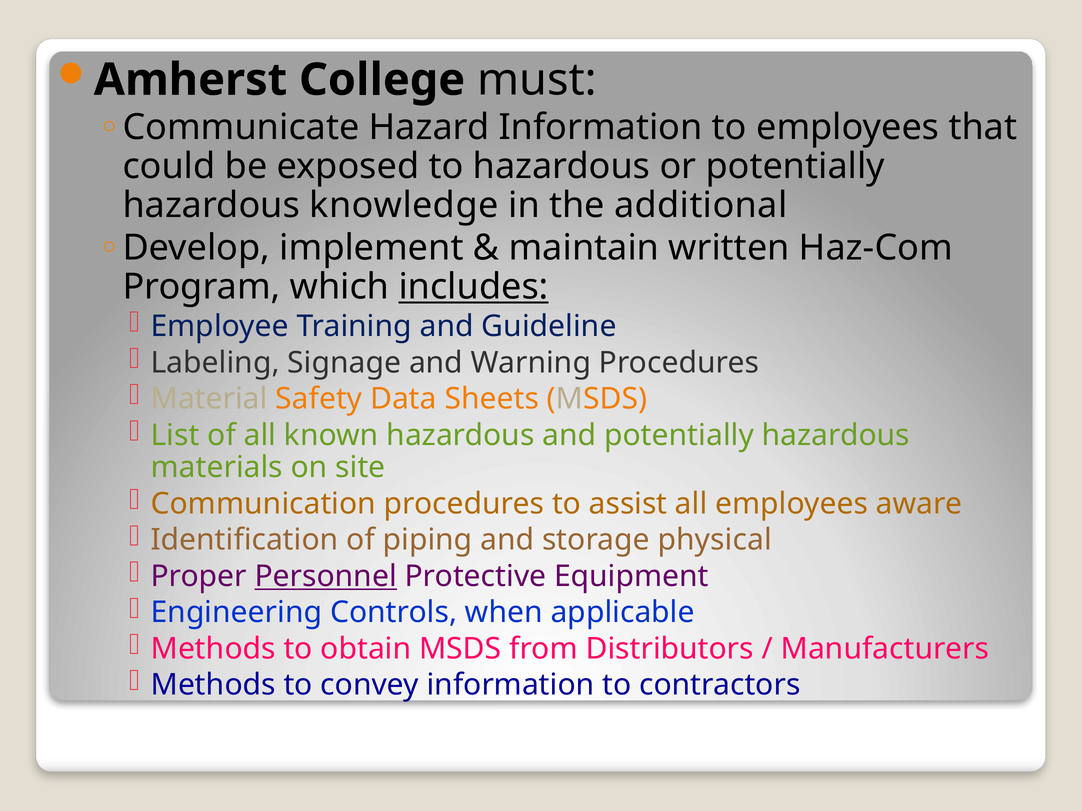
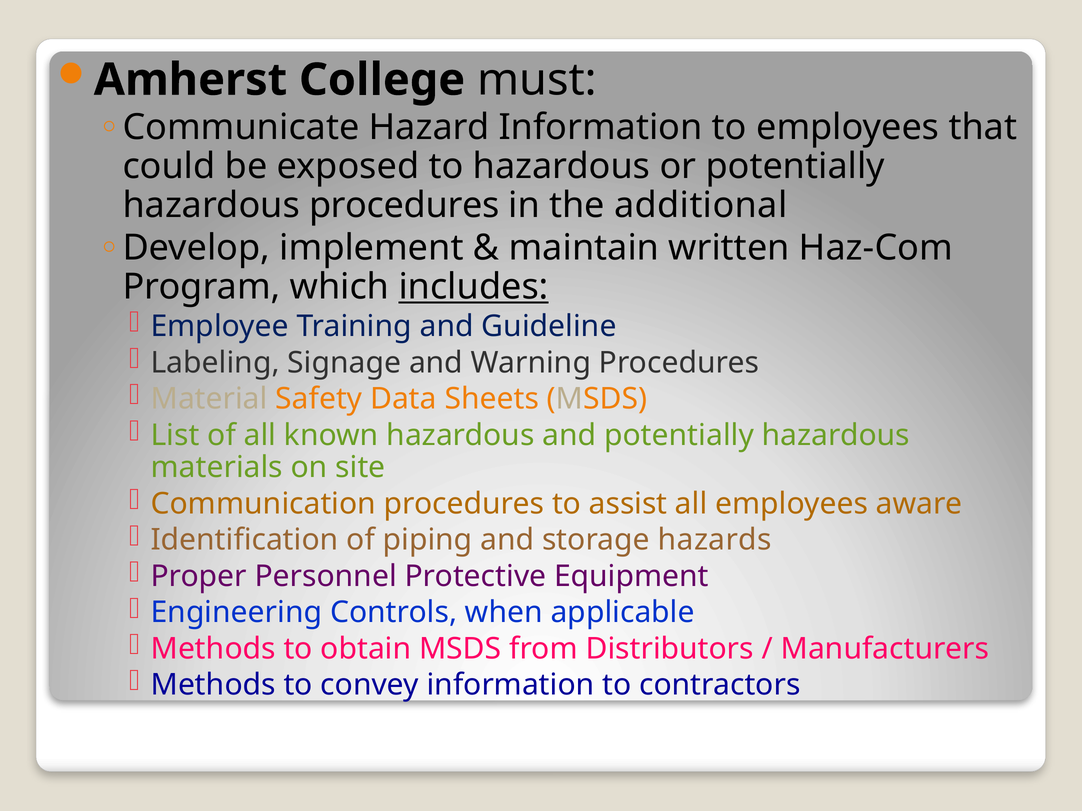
hazardous knowledge: knowledge -> procedures
physical: physical -> hazards
Personnel underline: present -> none
